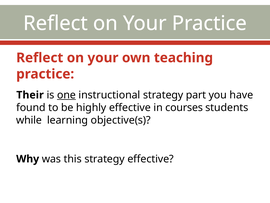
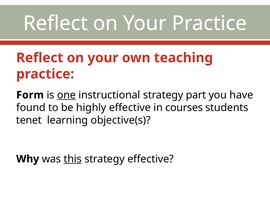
Their: Their -> Form
while: while -> tenet
this underline: none -> present
